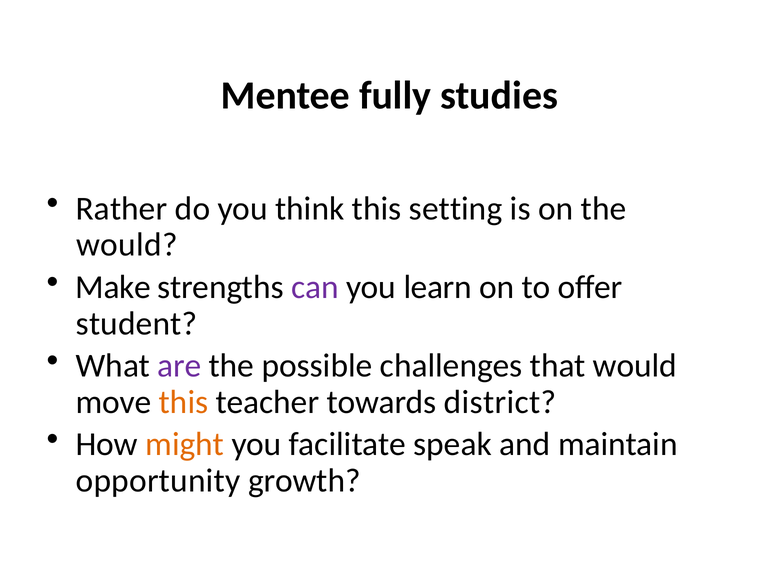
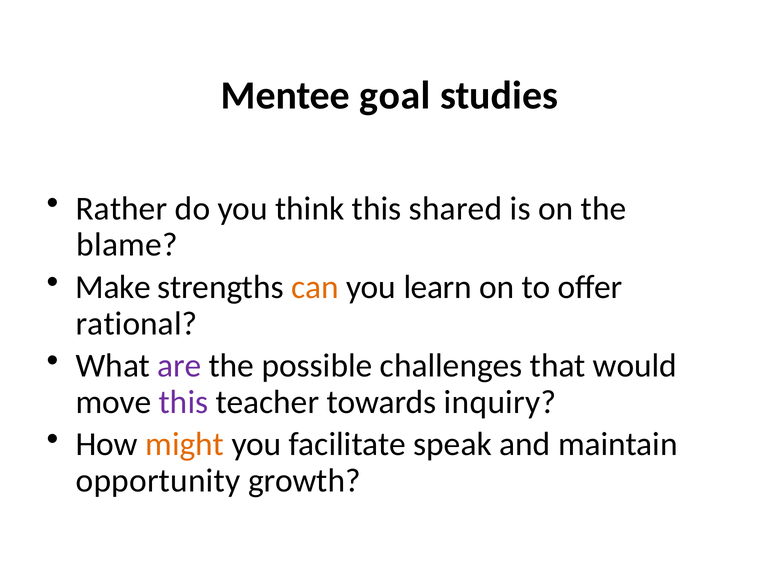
fully: fully -> goal
setting: setting -> shared
would at (127, 245): would -> blame
can colour: purple -> orange
student: student -> rational
this at (184, 402) colour: orange -> purple
district: district -> inquiry
